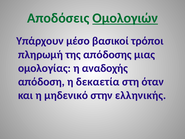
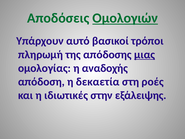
μέσο: μέσο -> αυτό
μιας underline: none -> present
όταν: όταν -> ροές
μηδενικό: μηδενικό -> ιδιωτικές
ελληνικής: ελληνικής -> εξάλειψης
